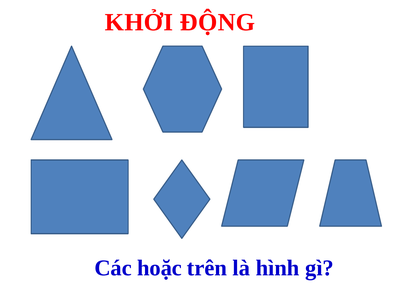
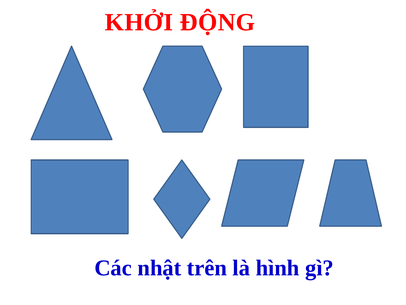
hoặc: hoặc -> nhật
